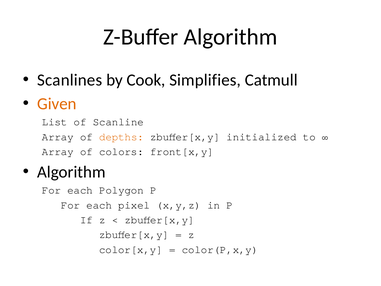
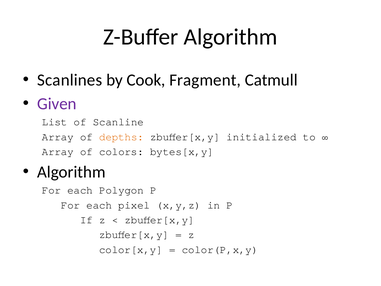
Simplifies: Simplifies -> Fragment
Given colour: orange -> purple
front[x,y: front[x,y -> bytes[x,y
